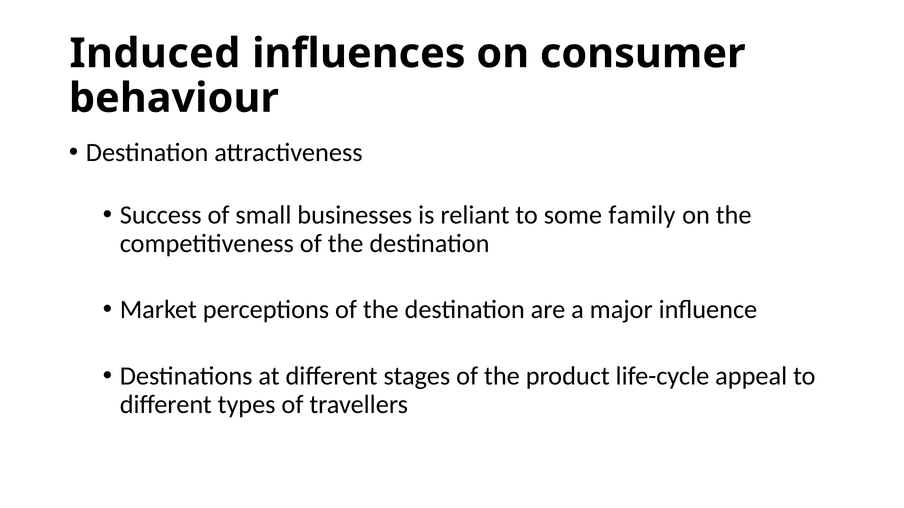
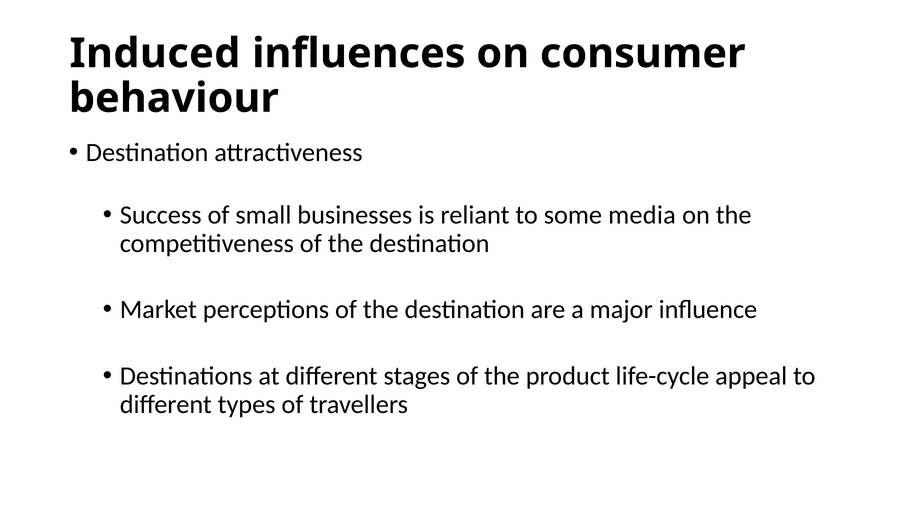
family: family -> media
